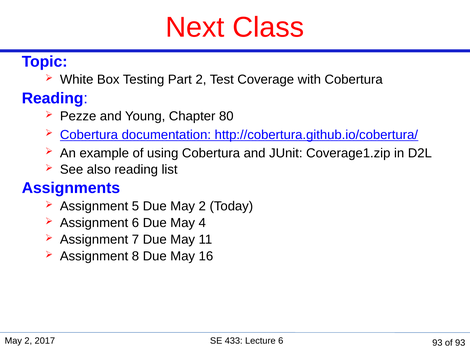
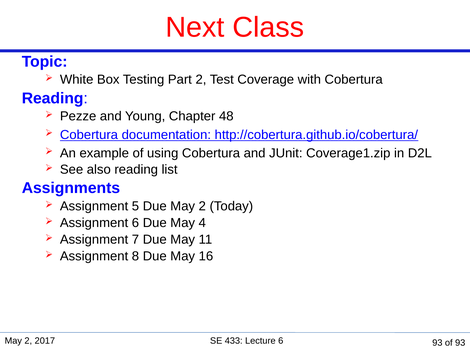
80: 80 -> 48
